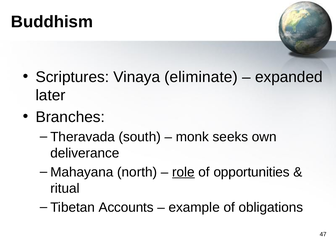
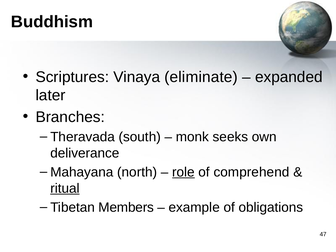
opportunities: opportunities -> comprehend
ritual underline: none -> present
Accounts: Accounts -> Members
